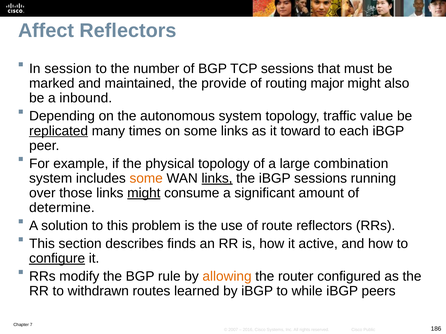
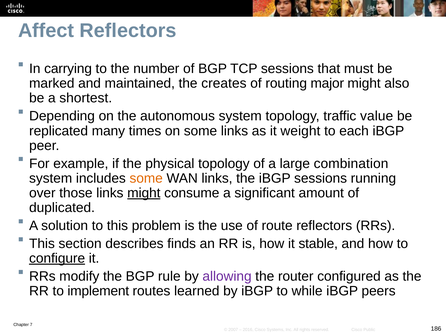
session: session -> carrying
provide: provide -> creates
inbound: inbound -> shortest
replicated underline: present -> none
toward: toward -> weight
links at (217, 179) underline: present -> none
determine: determine -> duplicated
active: active -> stable
allowing colour: orange -> purple
withdrawn: withdrawn -> implement
